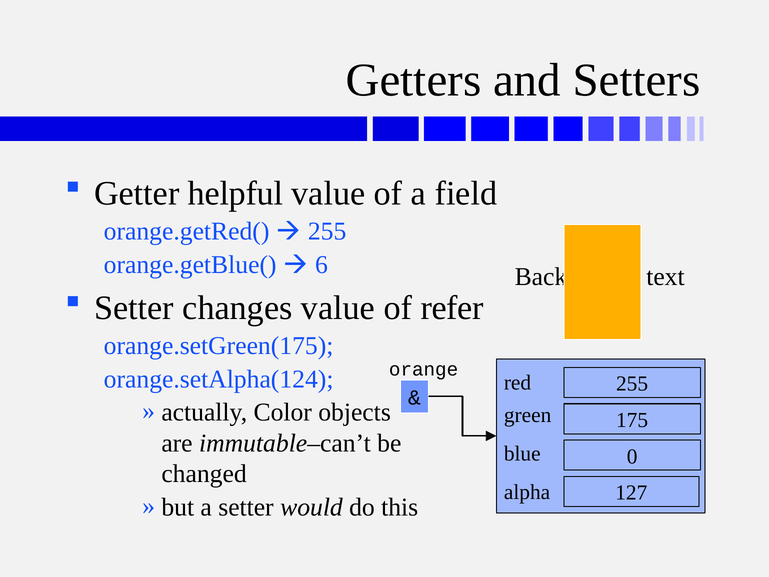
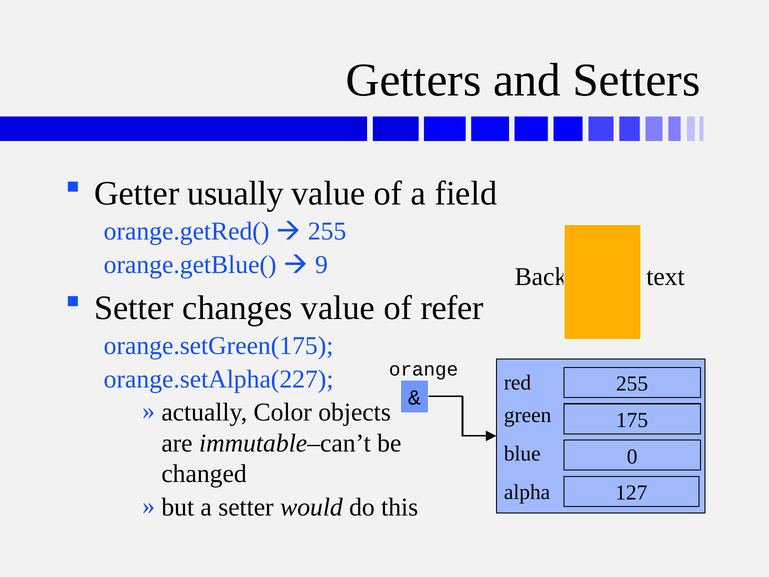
helpful: helpful -> usually
6: 6 -> 9
orange.setAlpha(124: orange.setAlpha(124 -> orange.setAlpha(227
